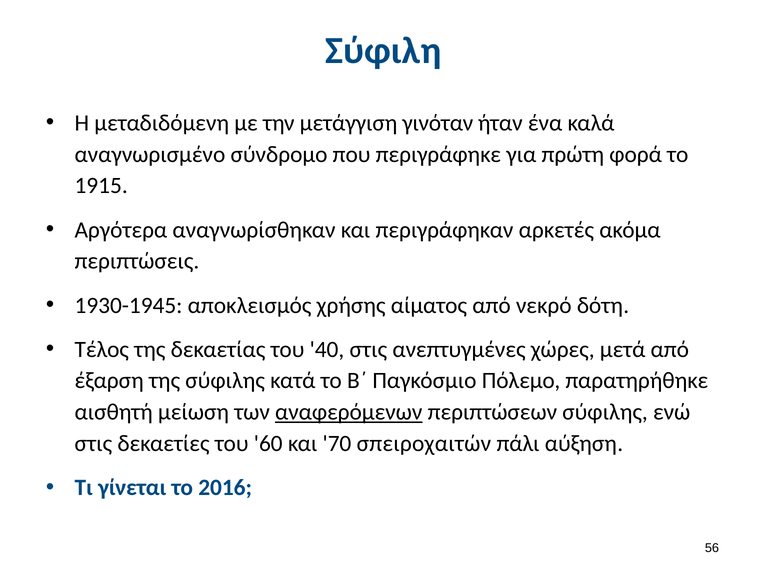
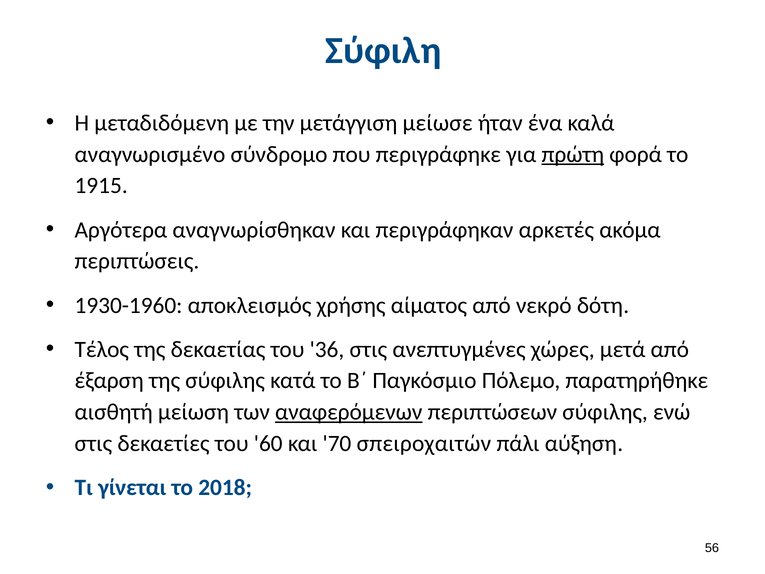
γινόταν: γινόταν -> μείωσε
πρώτη underline: none -> present
1930-1945: 1930-1945 -> 1930-1960
40: 40 -> 36
2016: 2016 -> 2018
